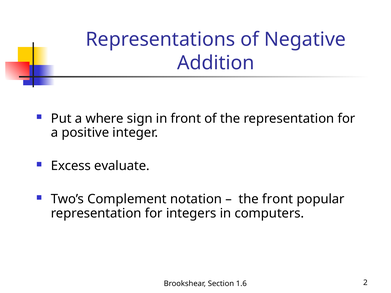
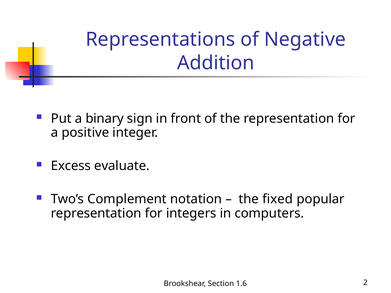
where: where -> binary
the front: front -> fixed
